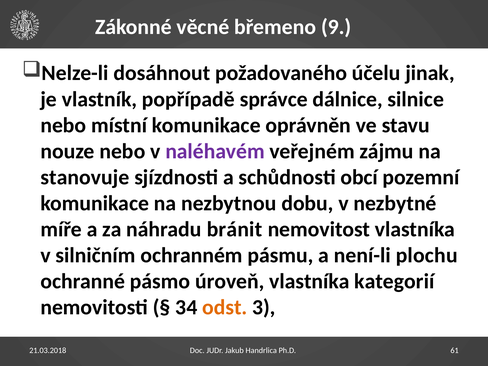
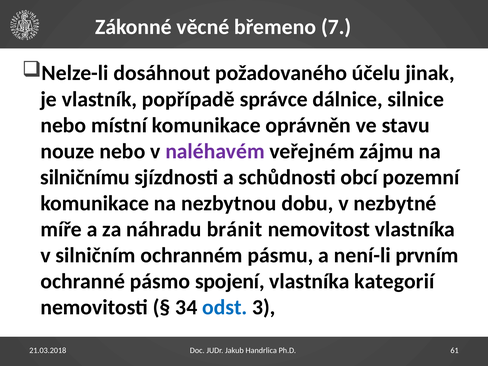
9: 9 -> 7
stanovuje: stanovuje -> silničnímu
plochu: plochu -> prvním
úroveň: úroveň -> spojení
odst colour: orange -> blue
